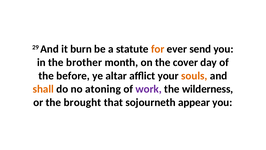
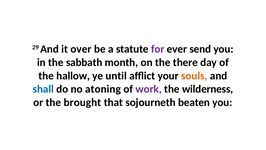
burn: burn -> over
for colour: orange -> purple
brother: brother -> sabbath
cover: cover -> there
before: before -> hallow
altar: altar -> until
shall colour: orange -> blue
appear: appear -> beaten
